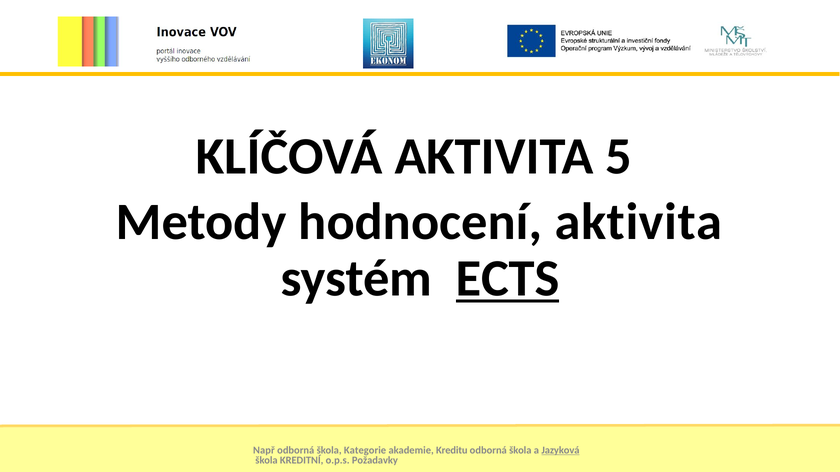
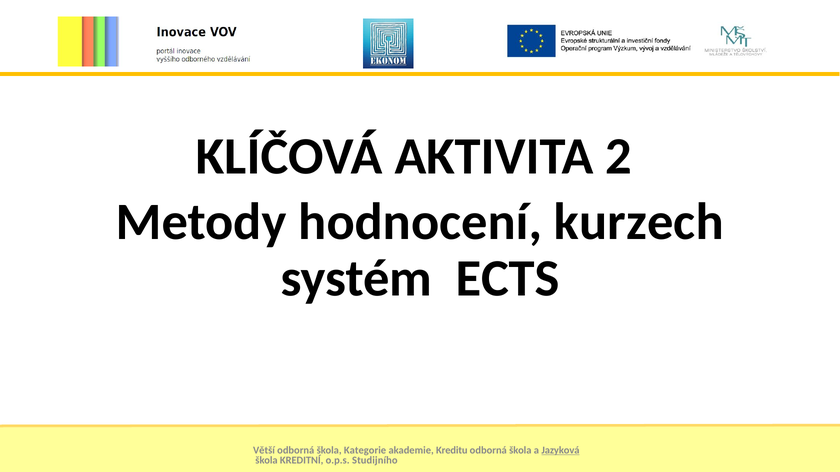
5: 5 -> 2
hodnocení aktivita: aktivita -> kurzech
ECTS underline: present -> none
Např: Např -> Větší
Požadavky: Požadavky -> Studijního
